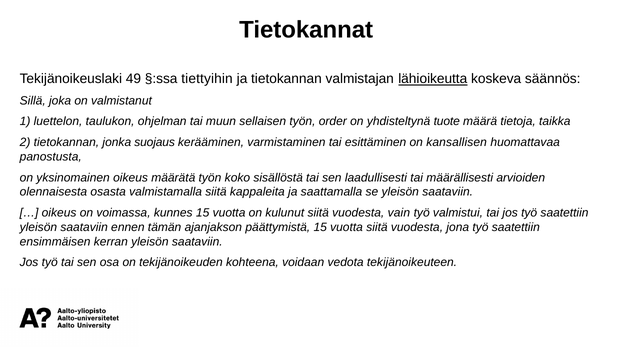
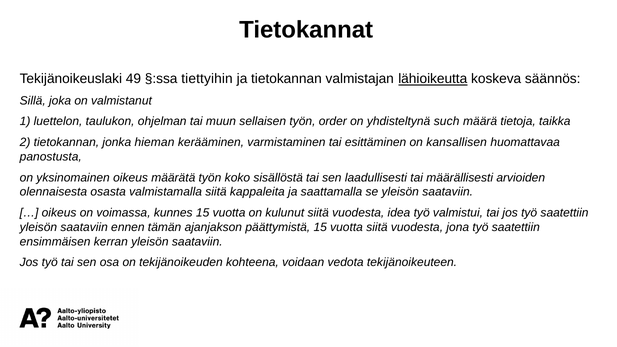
tuote: tuote -> such
suojaus: suojaus -> hieman
vain: vain -> idea
